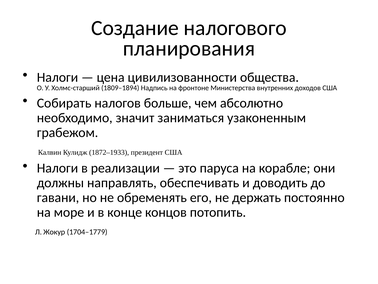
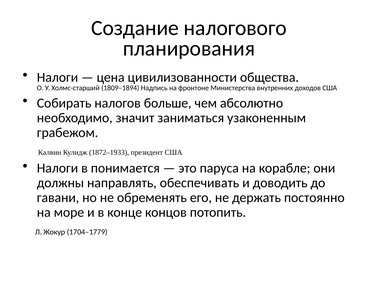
реализации: реализации -> понимается
